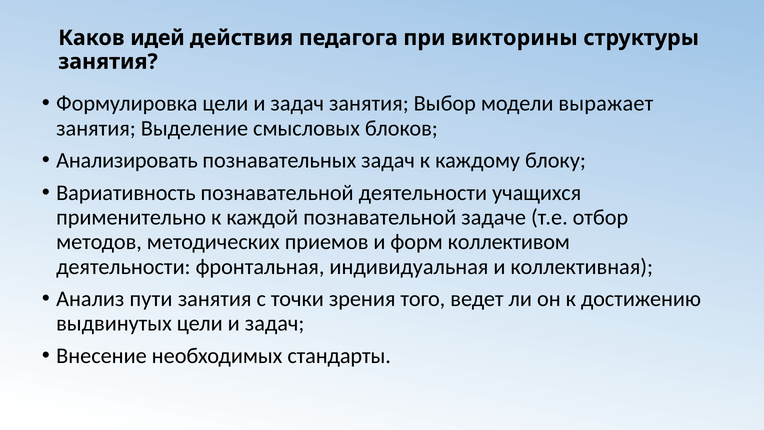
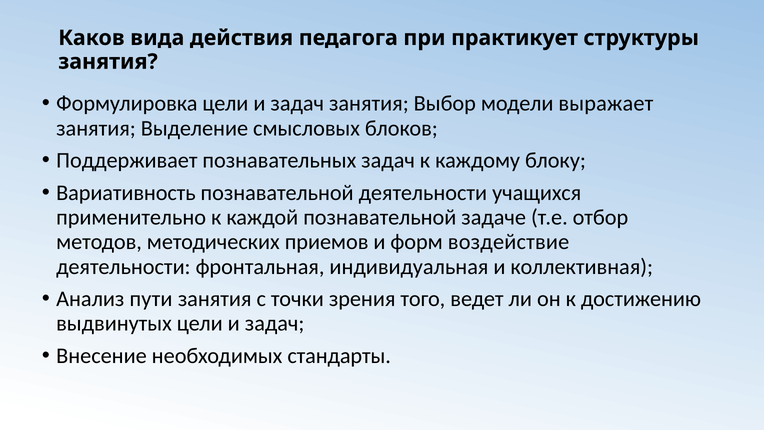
идей: идей -> вида
викторины: викторины -> практикует
Анализировать: Анализировать -> Поддерживает
коллективом: коллективом -> воздействие
